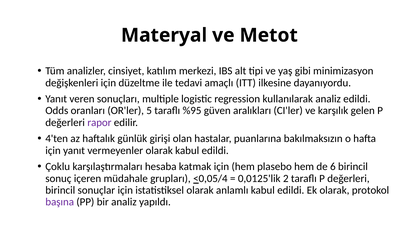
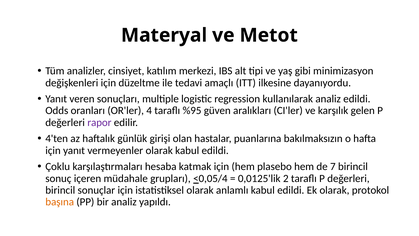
5: 5 -> 4
6: 6 -> 7
başına colour: purple -> orange
